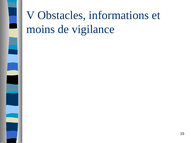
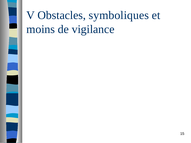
informations: informations -> symboliques
